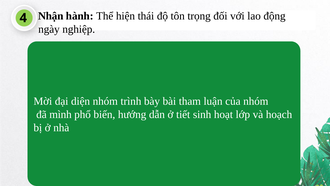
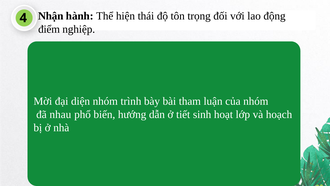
ngày: ngày -> điểm
mình: mình -> nhau
